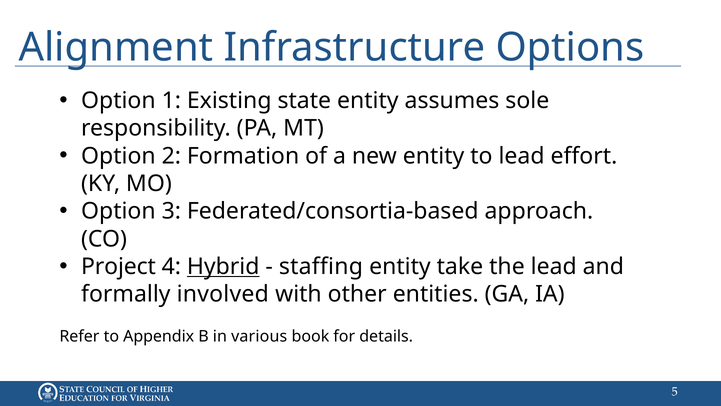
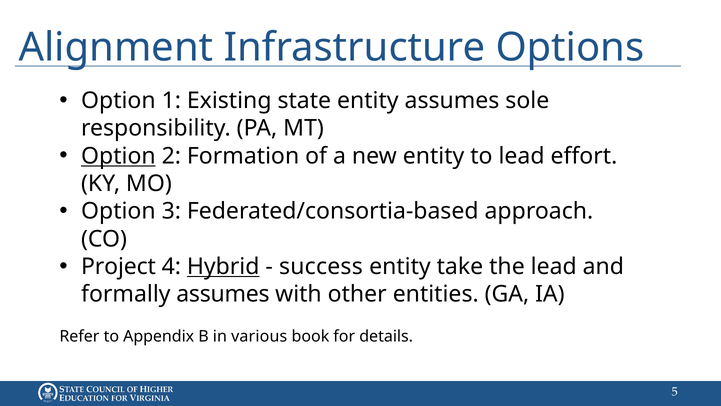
Option at (118, 156) underline: none -> present
staffing: staffing -> success
formally involved: involved -> assumes
